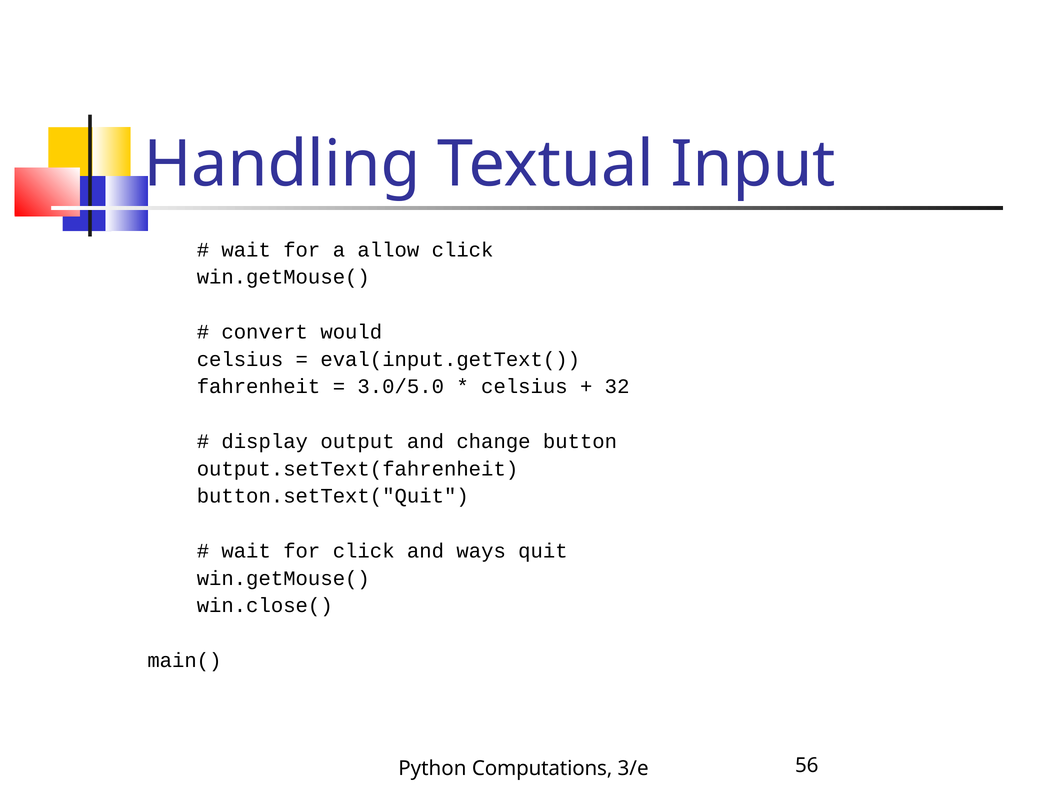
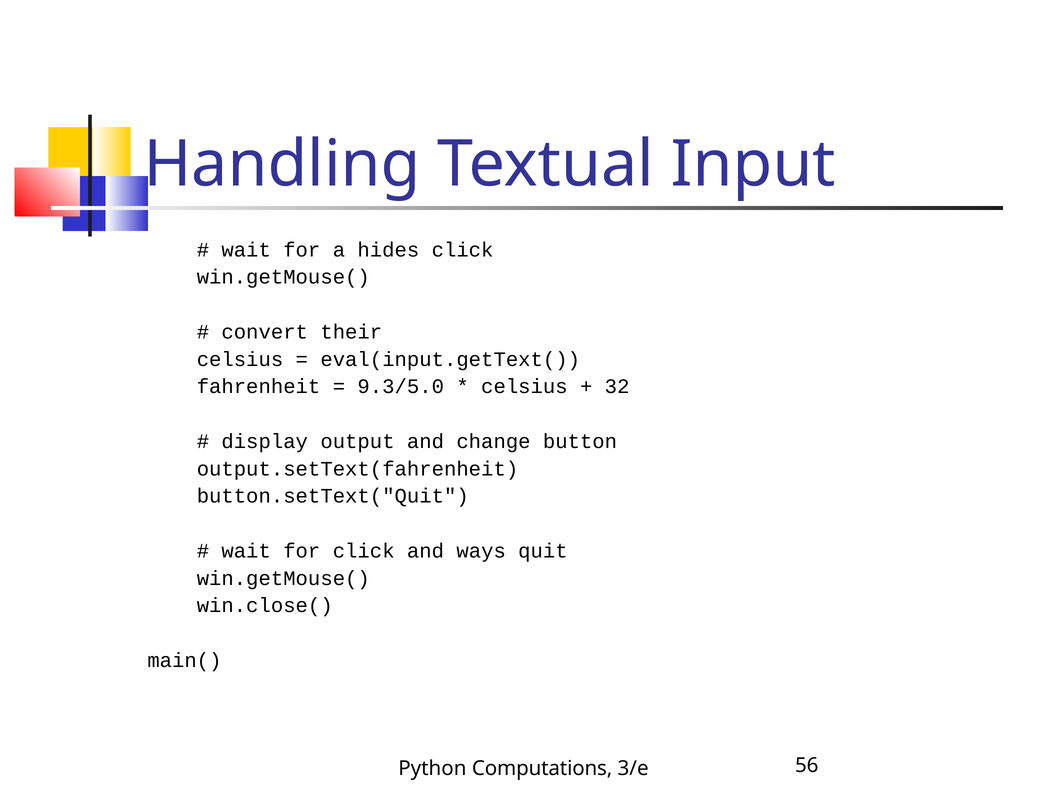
allow: allow -> hides
would: would -> their
3.0/5.0: 3.0/5.0 -> 9.3/5.0
